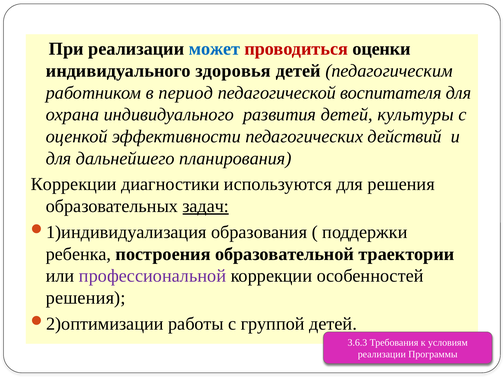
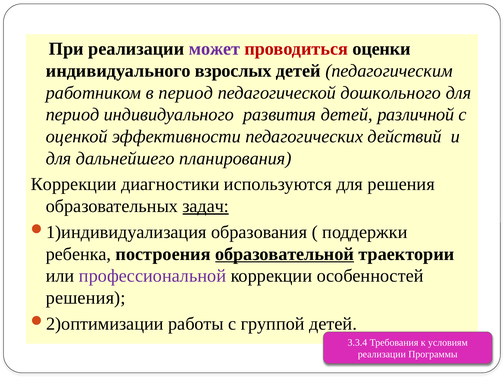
может colour: blue -> purple
здоровья: здоровья -> взрослых
воспитателя: воспитателя -> дошкольного
охрана at (73, 115): охрана -> период
культуры: культуры -> различной
образовательной underline: none -> present
3.6.3: 3.6.3 -> 3.3.4
